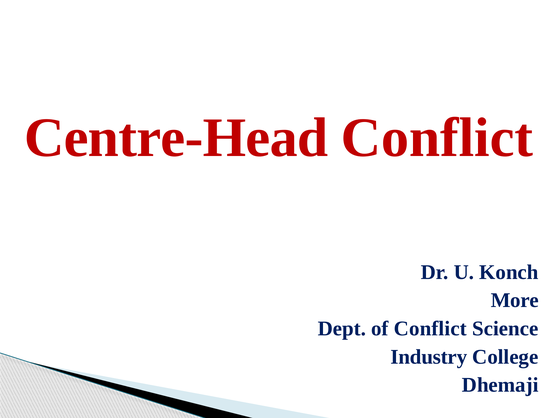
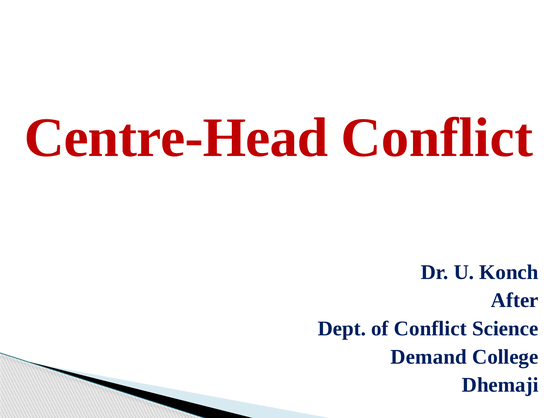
More: More -> After
Industry: Industry -> Demand
